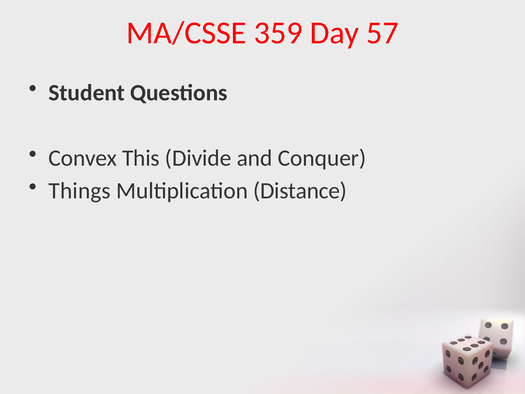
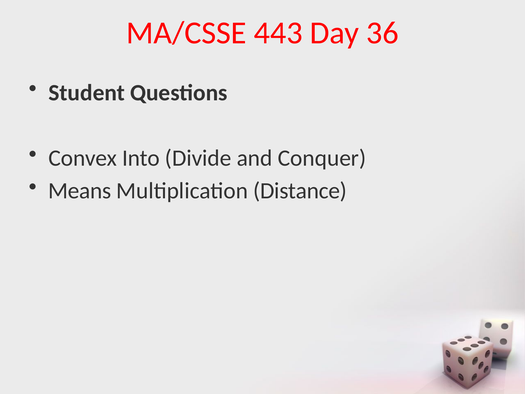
359: 359 -> 443
57: 57 -> 36
This: This -> Into
Things: Things -> Means
